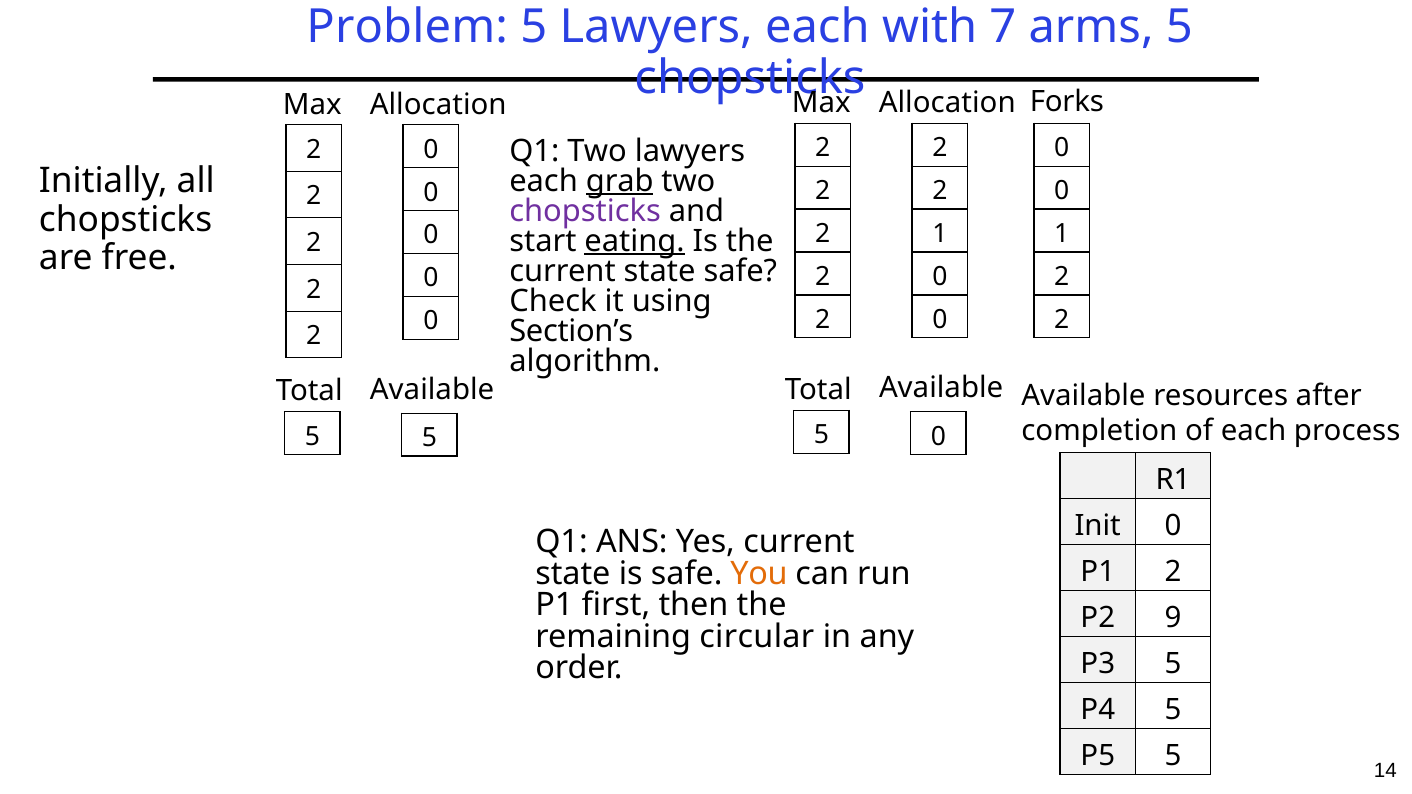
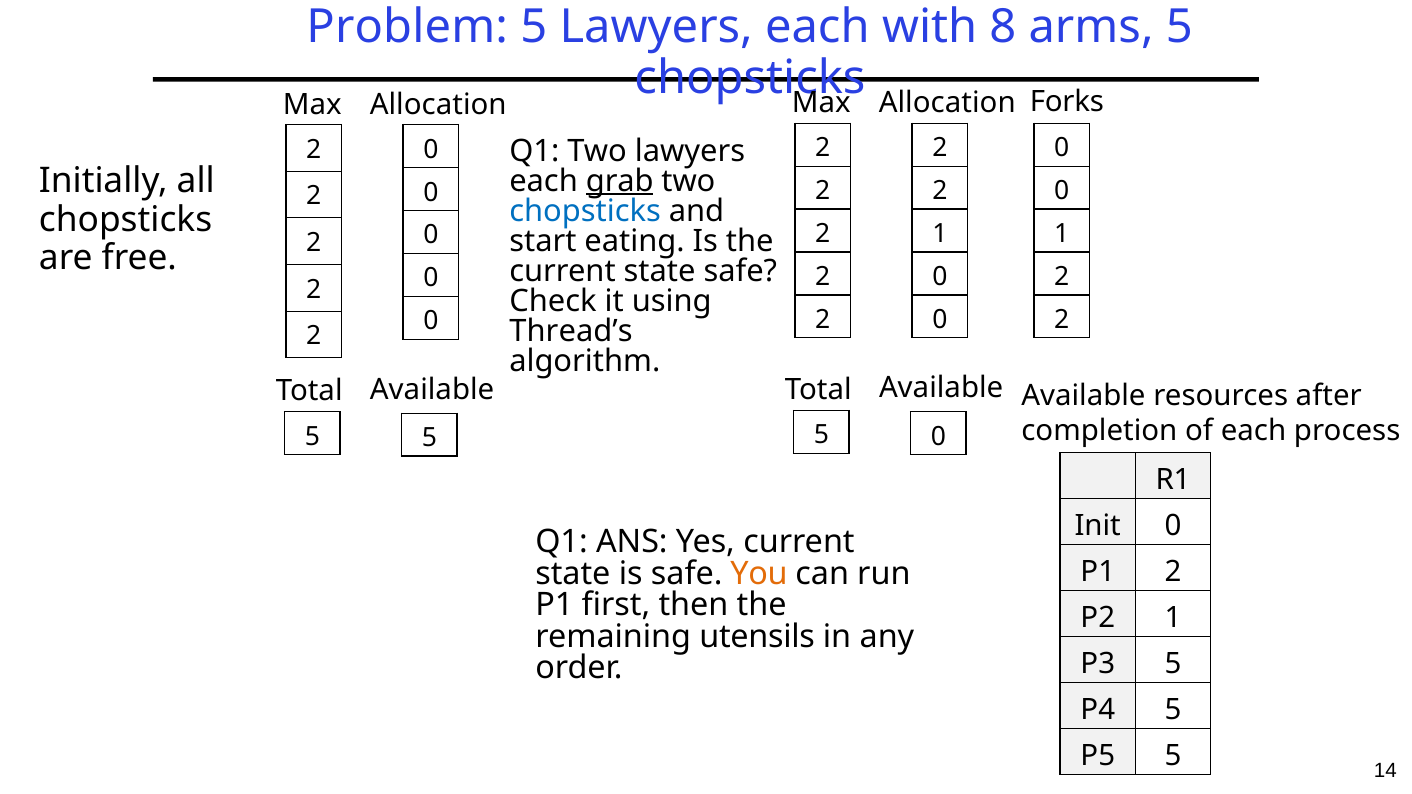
7: 7 -> 8
chopsticks at (585, 211) colour: purple -> blue
eating underline: present -> none
Section’s: Section’s -> Thread’s
P2 9: 9 -> 1
circular: circular -> utensils
